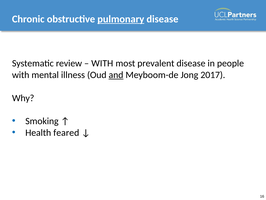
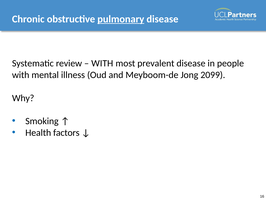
and underline: present -> none
2017: 2017 -> 2099
feared: feared -> factors
